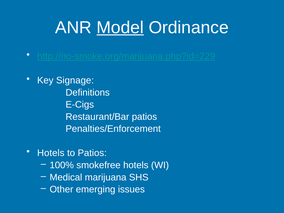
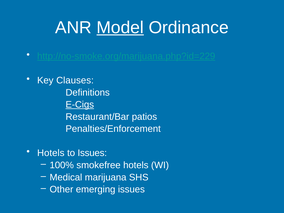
Signage: Signage -> Clauses
E-Cigs underline: none -> present
to Patios: Patios -> Issues
